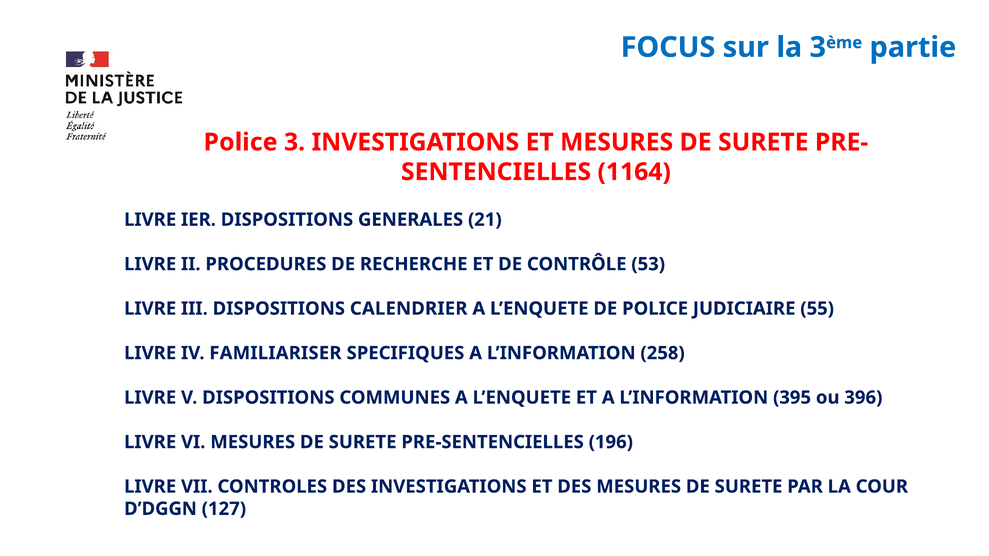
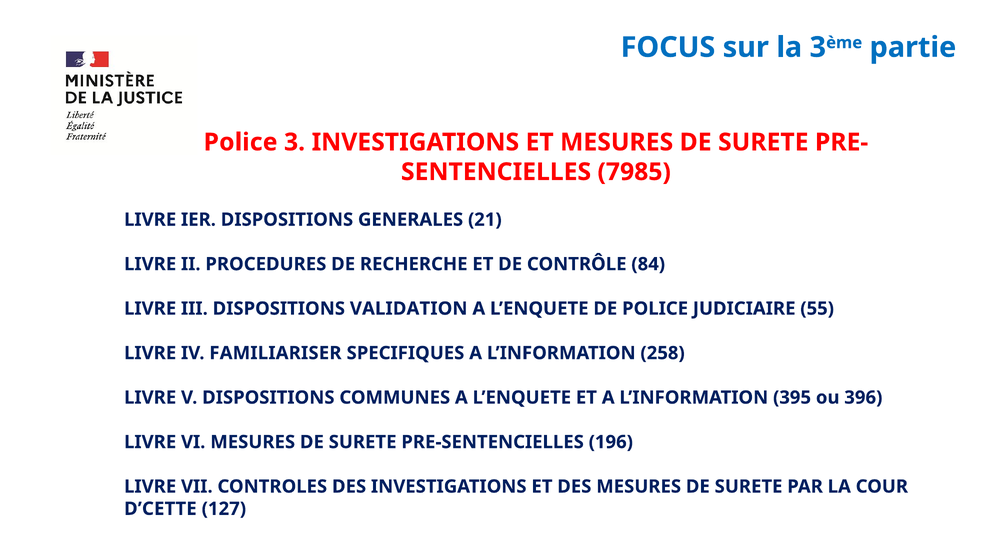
1164: 1164 -> 7985
53: 53 -> 84
CALENDRIER: CALENDRIER -> VALIDATION
D’DGGN: D’DGGN -> D’CETTE
